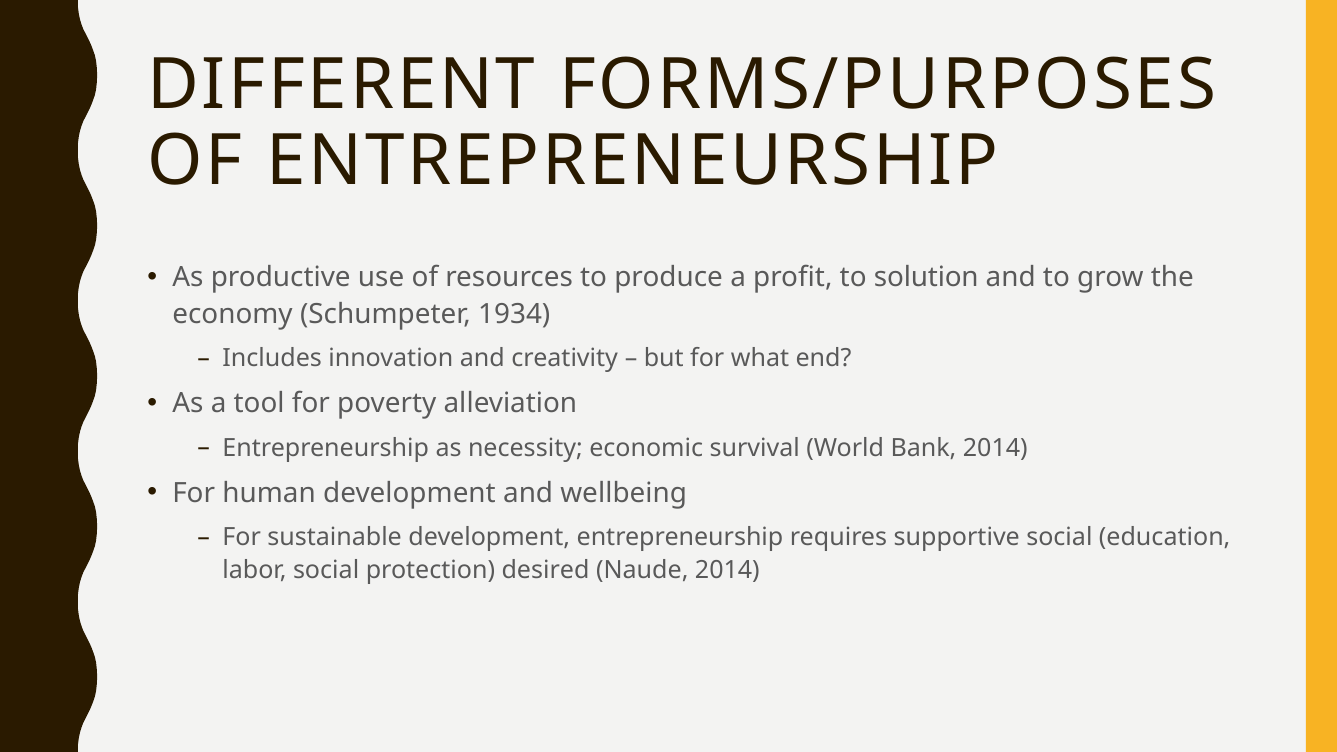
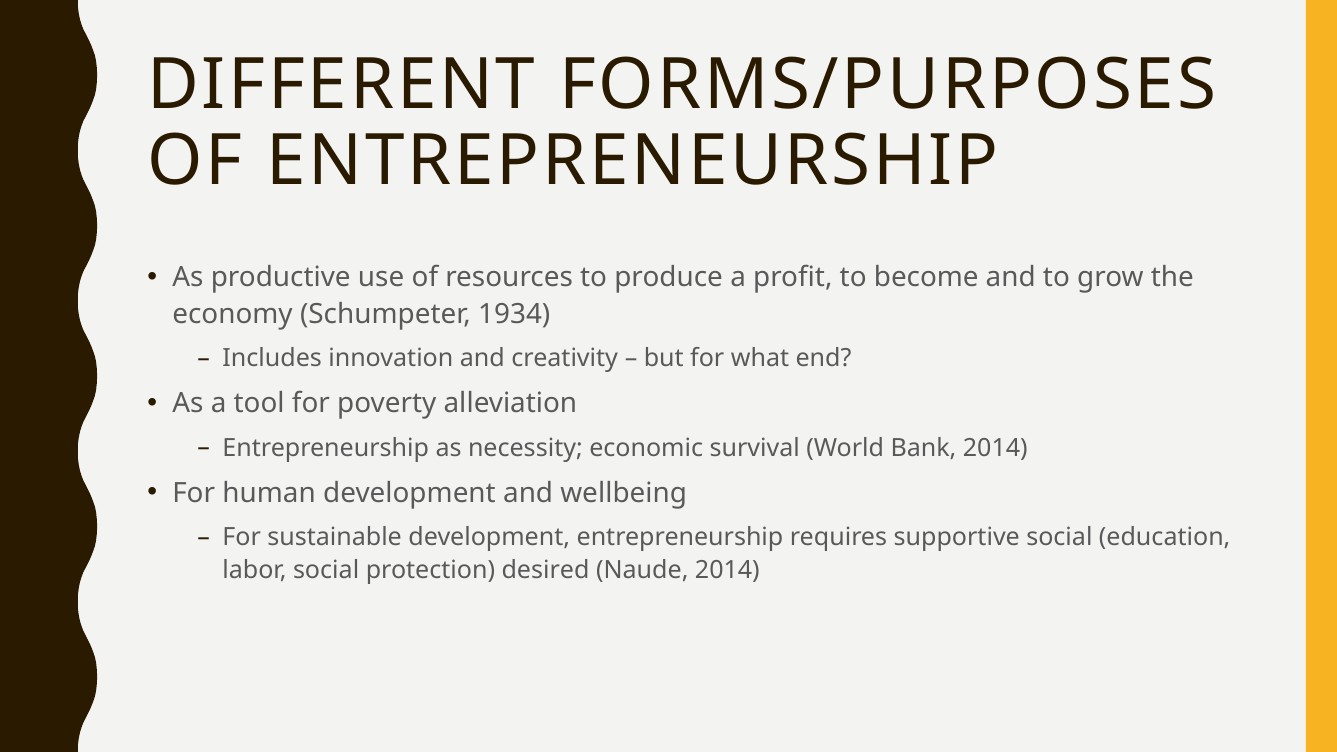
solution: solution -> become
